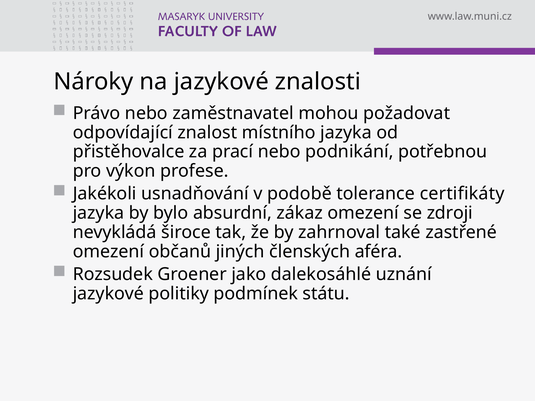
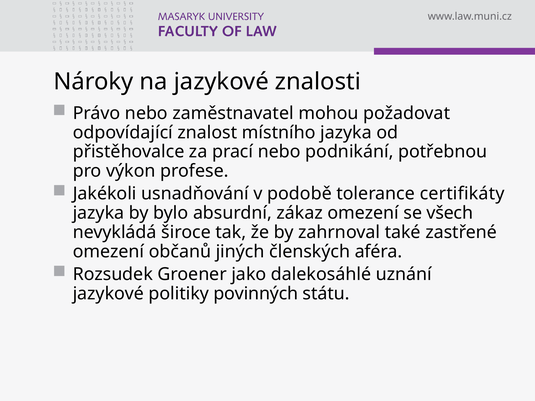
zdroji: zdroji -> všech
podmínek: podmínek -> povinných
